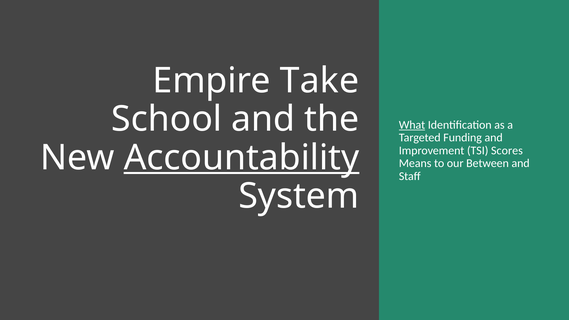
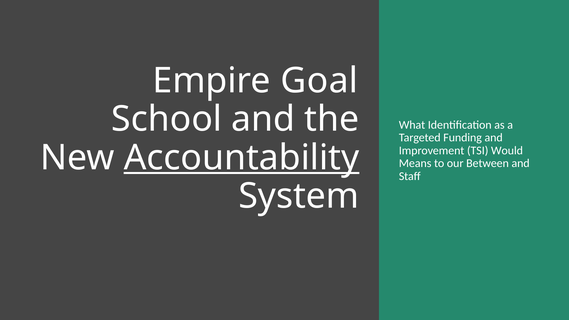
Take: Take -> Goal
What underline: present -> none
Scores: Scores -> Would
